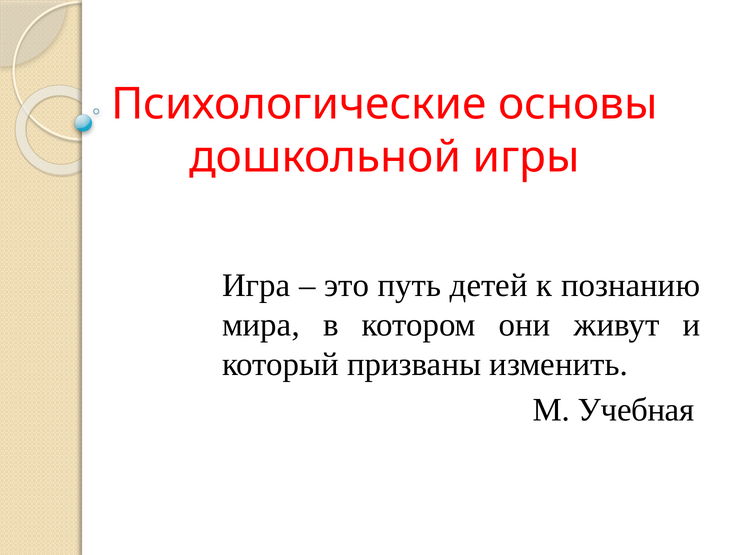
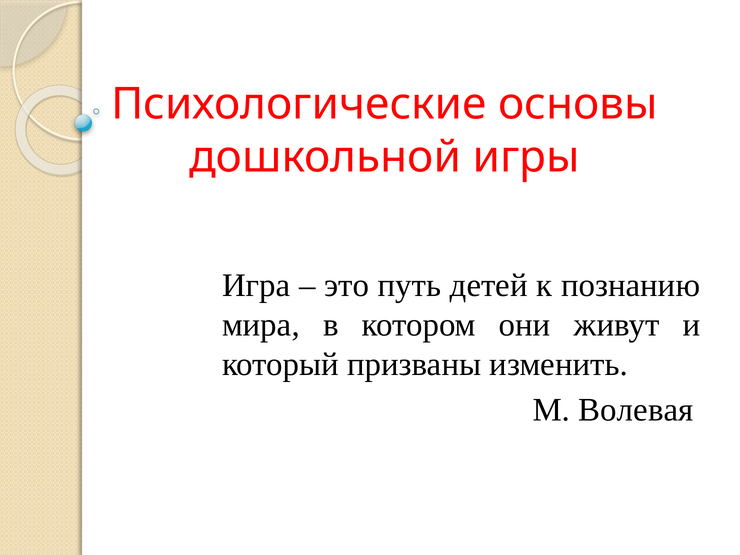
Учебная: Учебная -> Волевая
